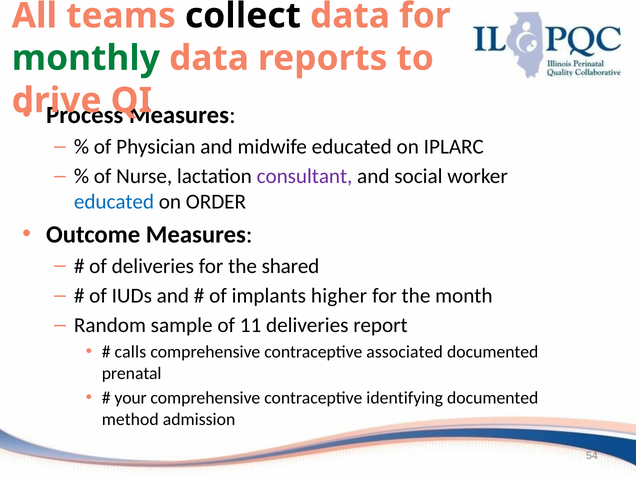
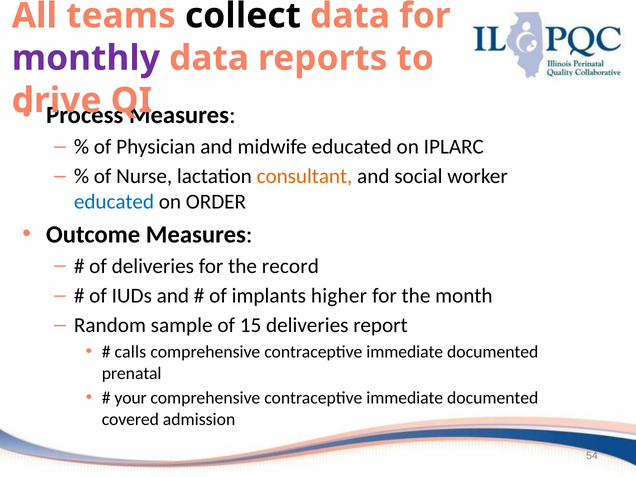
monthly colour: green -> purple
consultant colour: purple -> orange
shared: shared -> record
11: 11 -> 15
associated at (405, 352): associated -> immediate
identifying at (405, 398): identifying -> immediate
method: method -> covered
